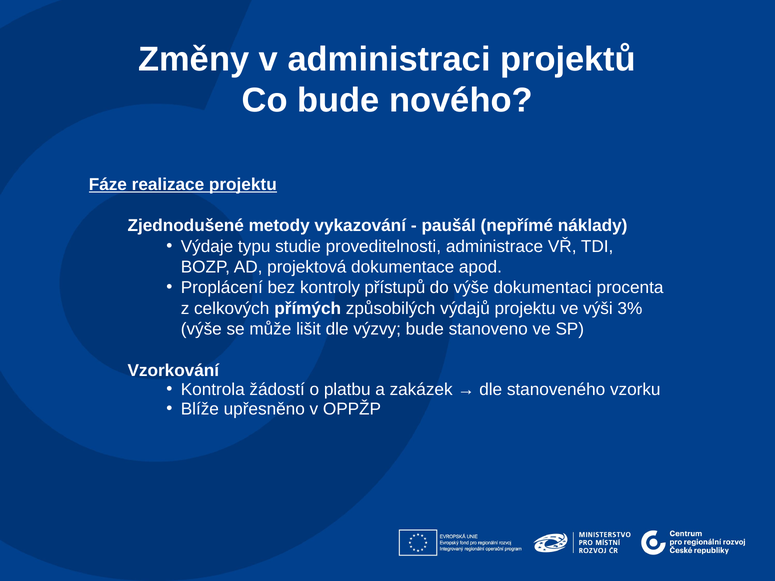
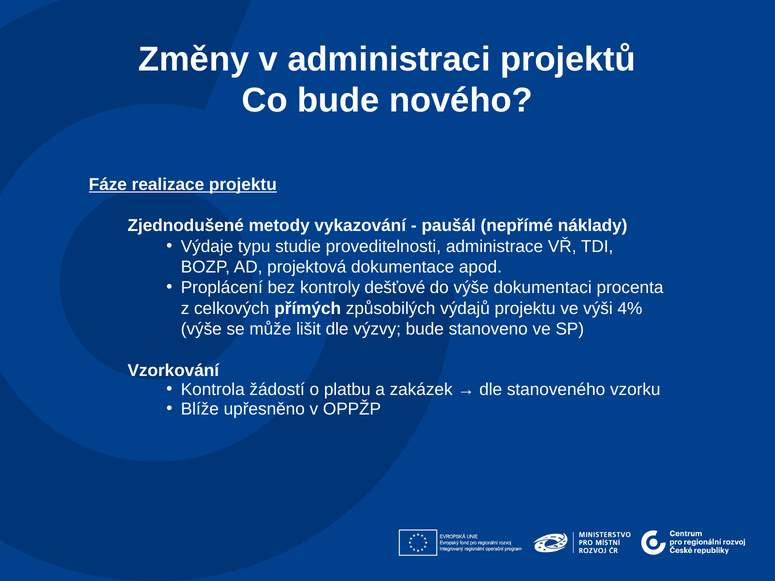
přístupů: přístupů -> dešťové
3%: 3% -> 4%
